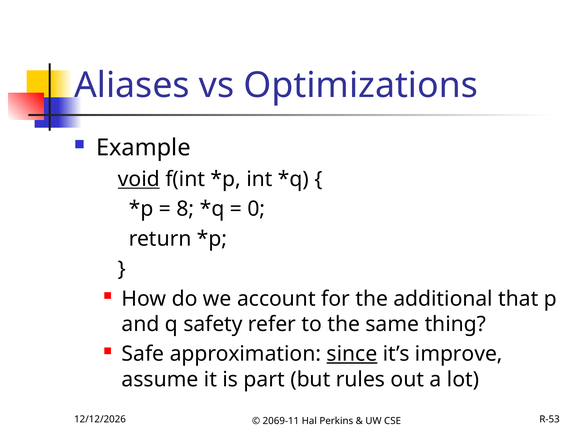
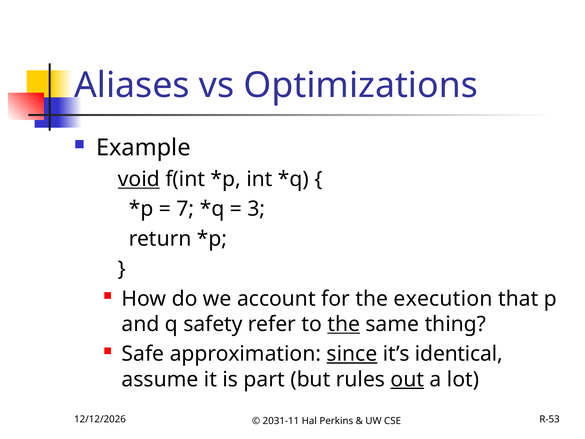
8: 8 -> 7
0: 0 -> 3
additional: additional -> execution
the at (344, 324) underline: none -> present
improve: improve -> identical
out underline: none -> present
2069-11: 2069-11 -> 2031-11
